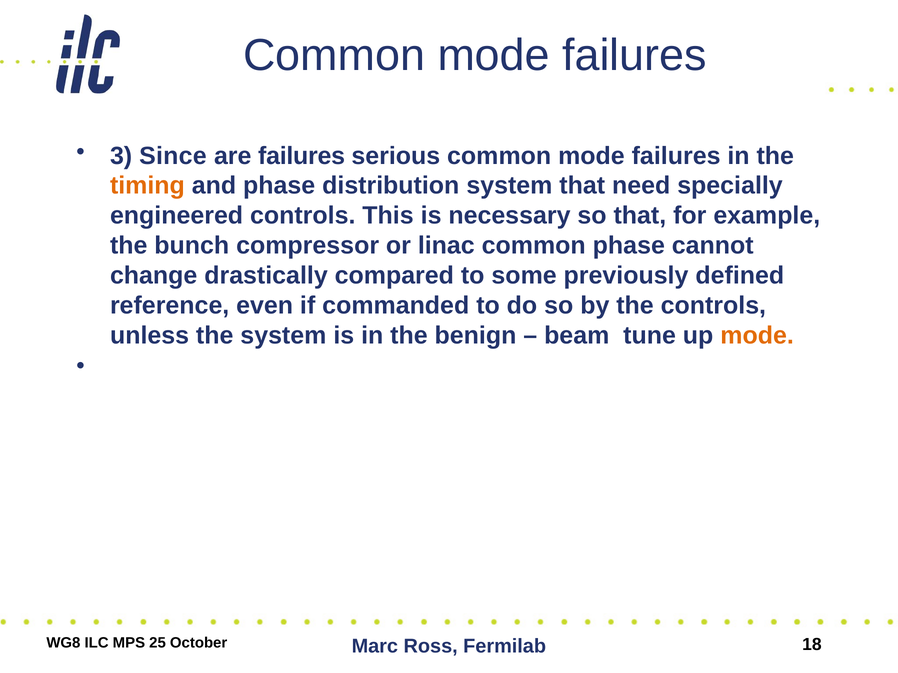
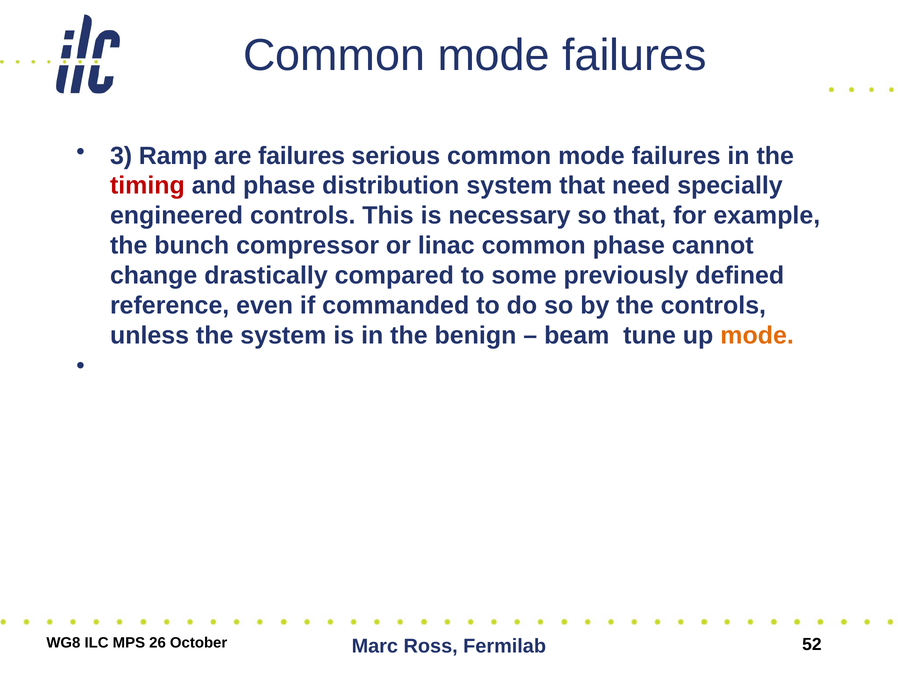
Since: Since -> Ramp
timing colour: orange -> red
25: 25 -> 26
18: 18 -> 52
